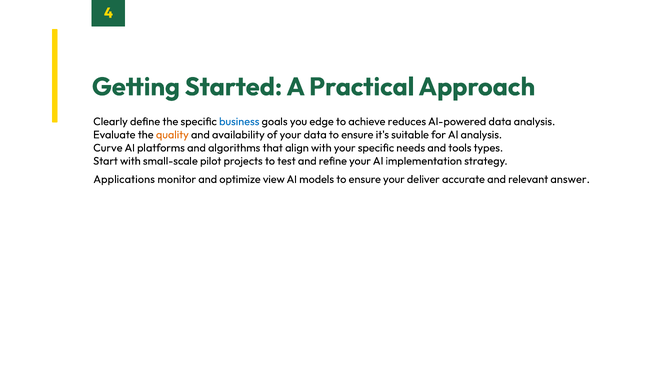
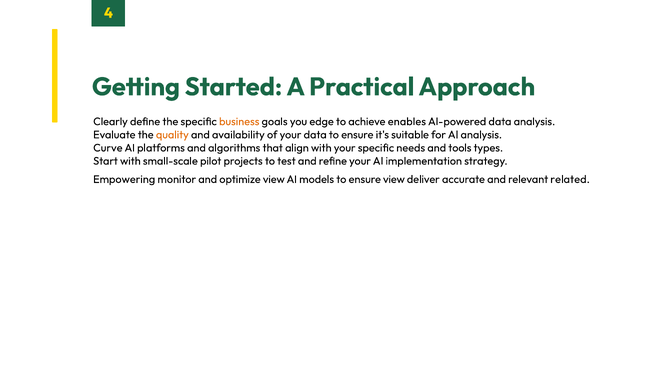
business colour: blue -> orange
reduces: reduces -> enables
Applications: Applications -> Empowering
ensure your: your -> view
answer: answer -> related
